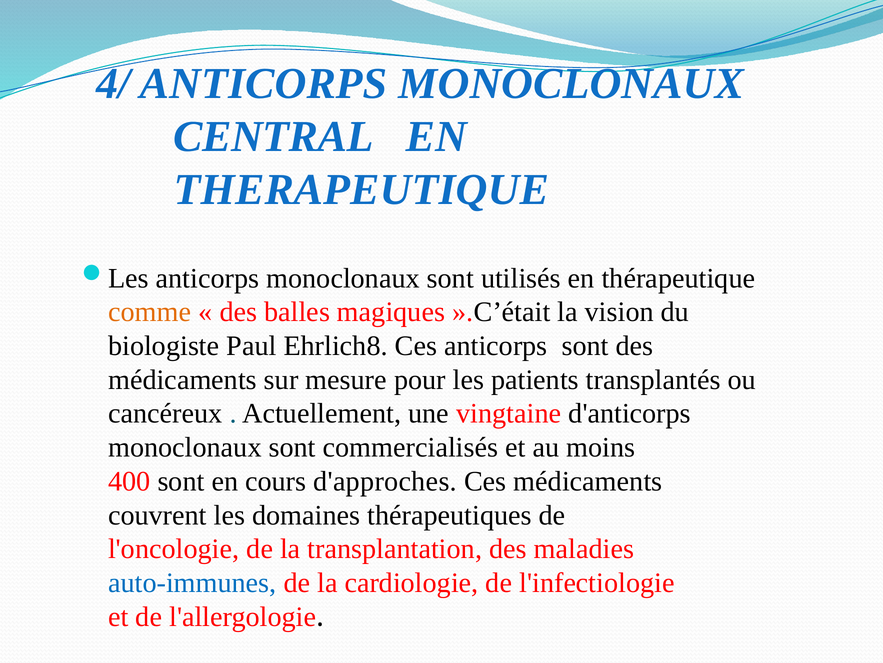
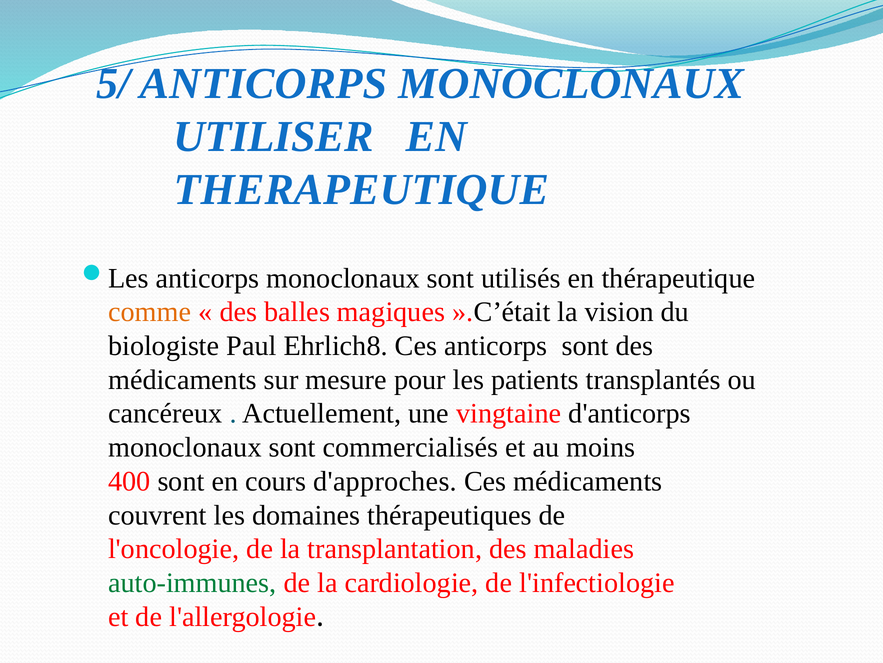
4/: 4/ -> 5/
CENTRAL: CENTRAL -> UTILISER
auto-immunes colour: blue -> green
